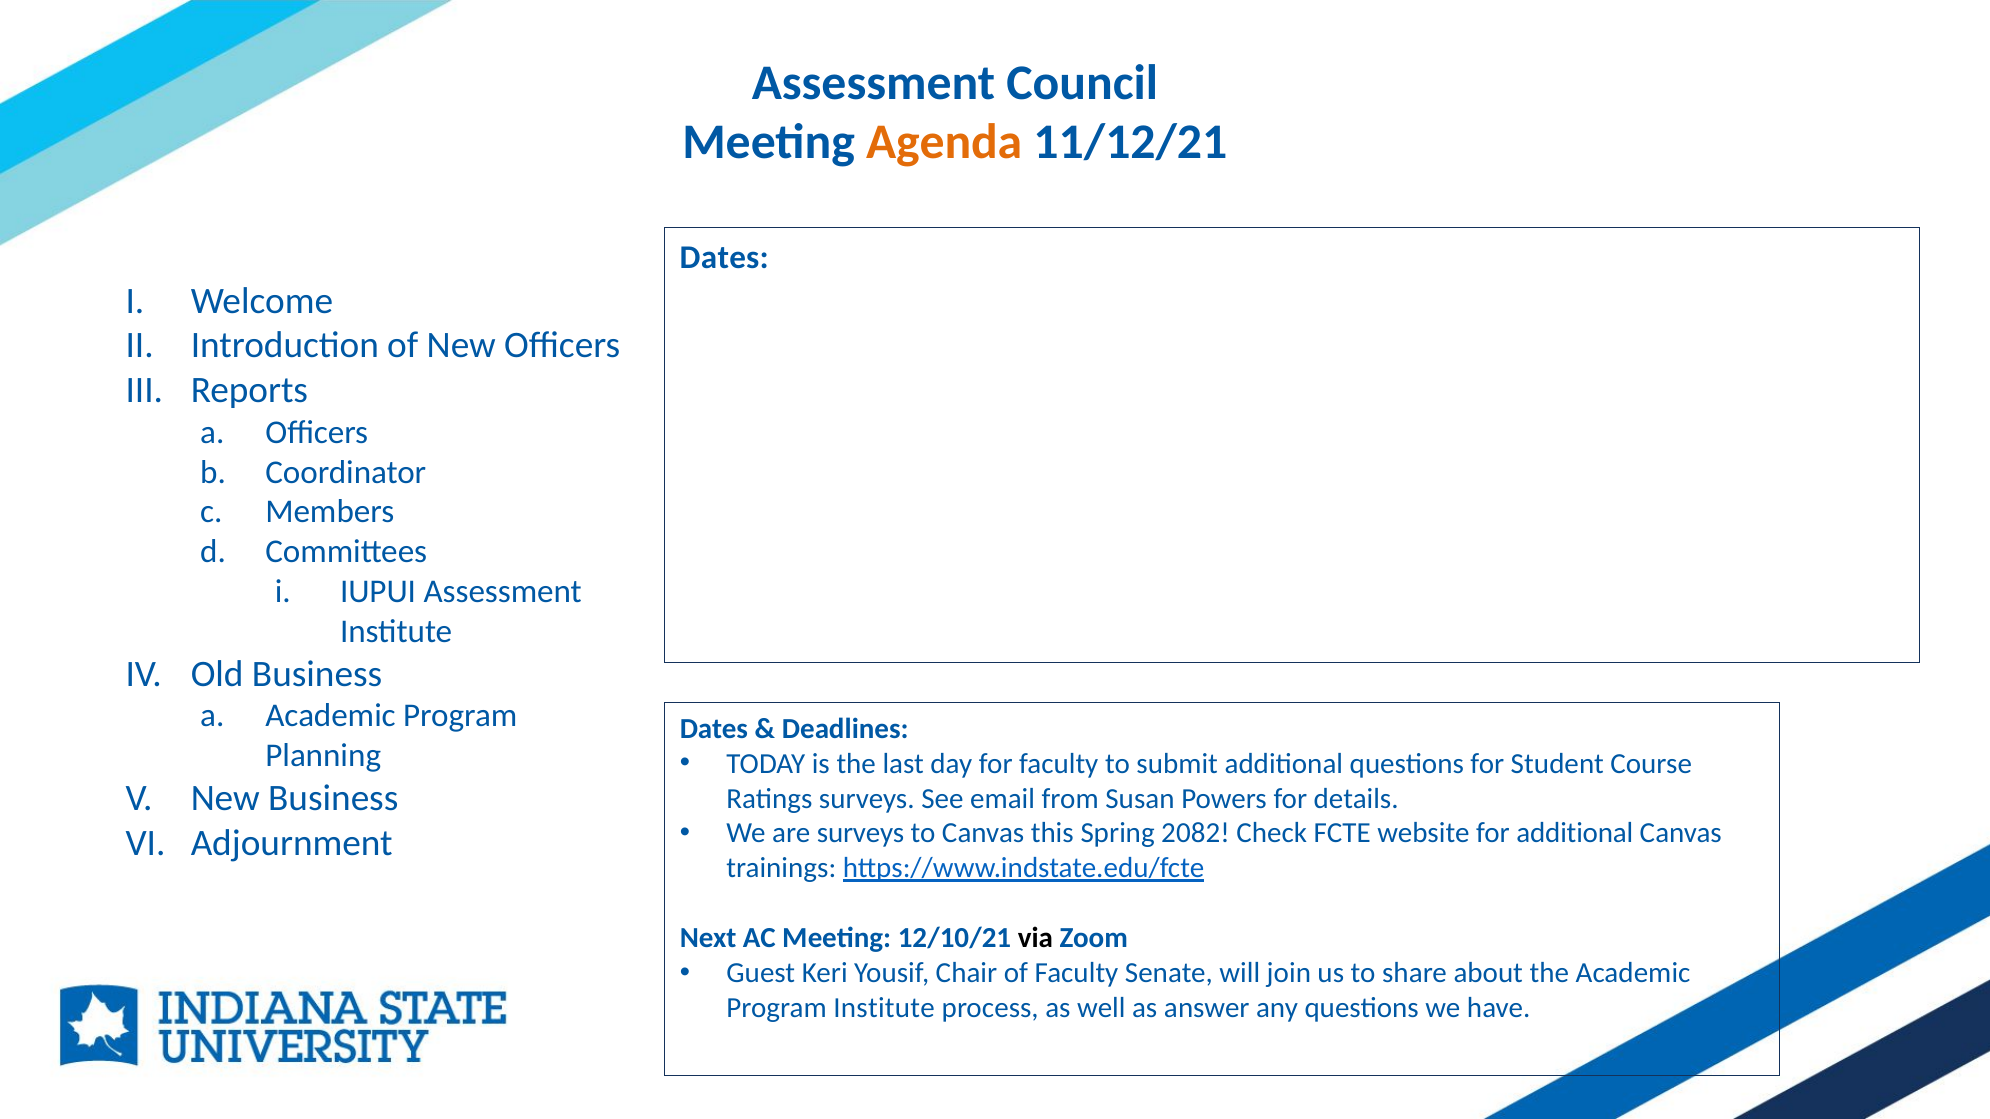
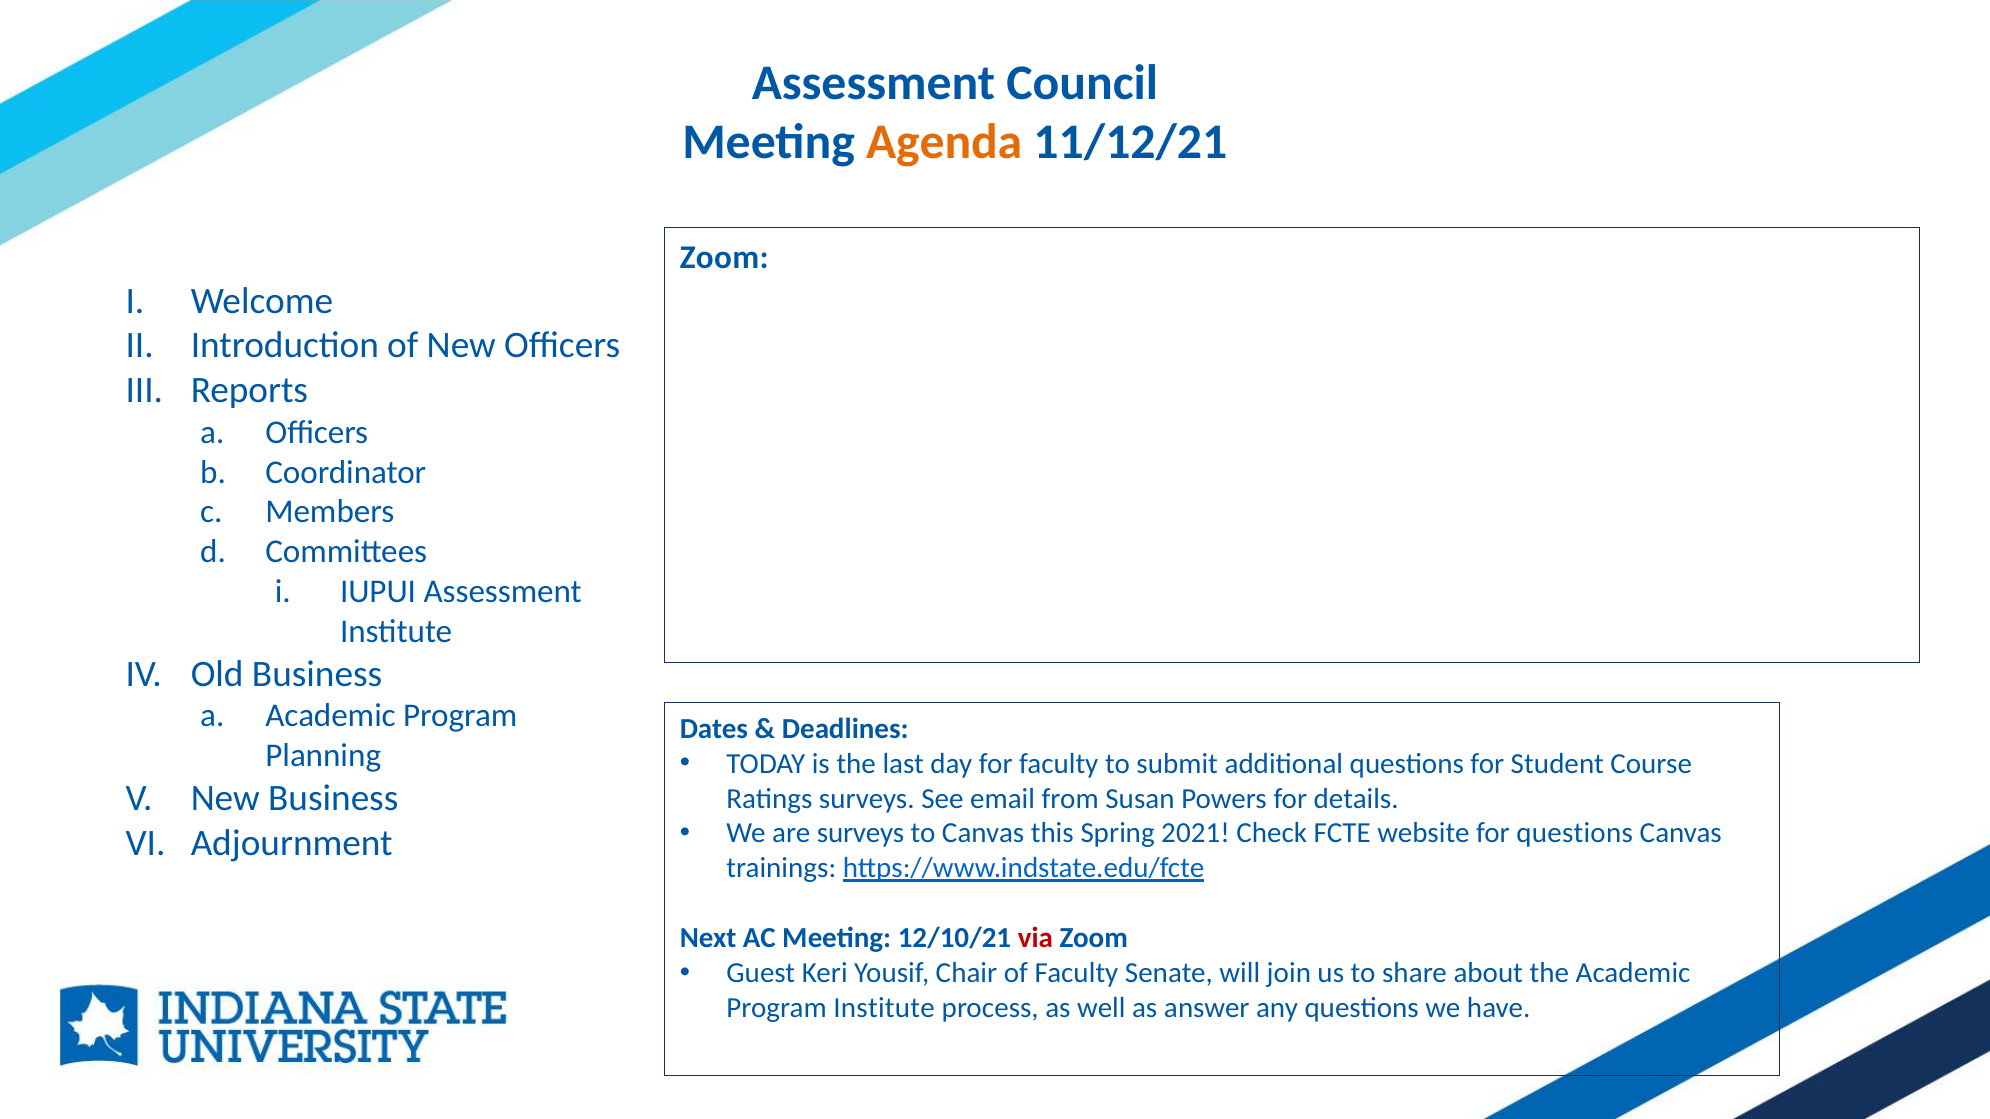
Dates at (724, 257): Dates -> Zoom
2082: 2082 -> 2021
for additional: additional -> questions
via colour: black -> red
